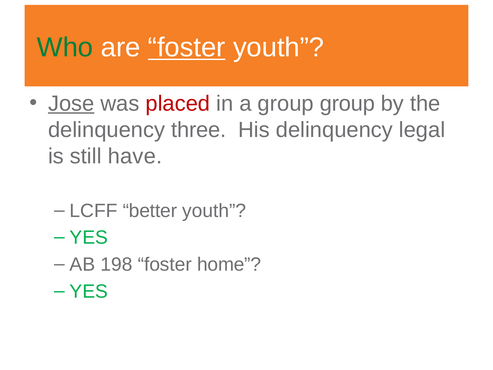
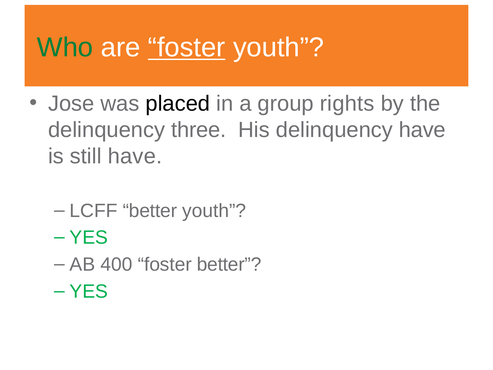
Jose underline: present -> none
placed colour: red -> black
group group: group -> rights
delinquency legal: legal -> have
198: 198 -> 400
foster home: home -> better
